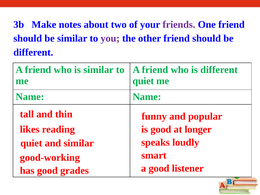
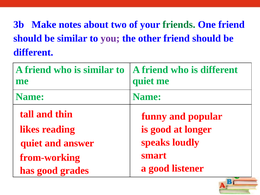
friends colour: purple -> green
and similar: similar -> answer
good-working: good-working -> from-working
